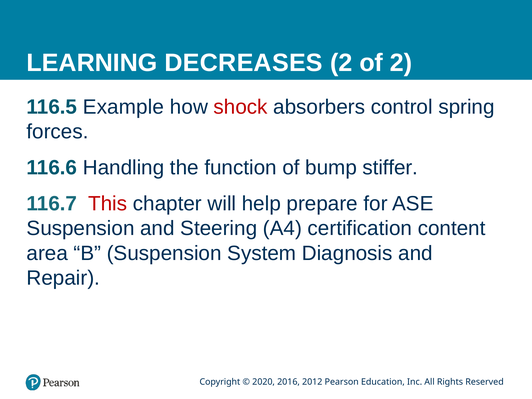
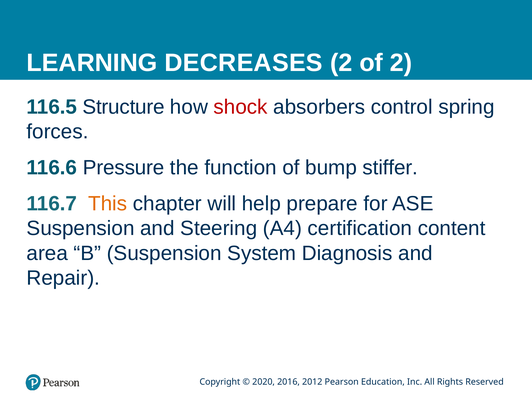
Example: Example -> Structure
Handling: Handling -> Pressure
This colour: red -> orange
